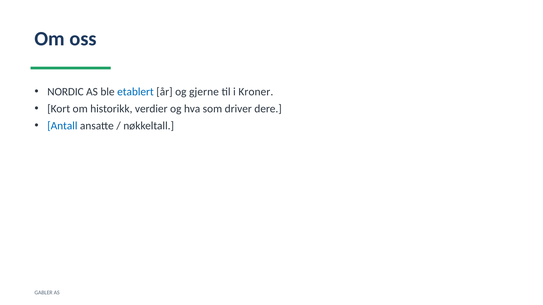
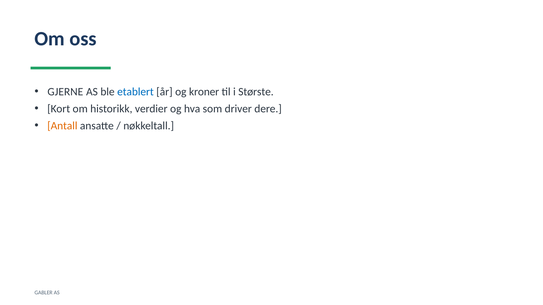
NORDIC: NORDIC -> GJERNE
gjerne: gjerne -> kroner
Kroner: Kroner -> Største
Antall colour: blue -> orange
